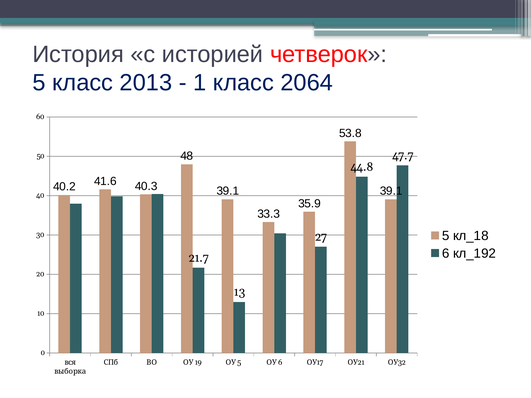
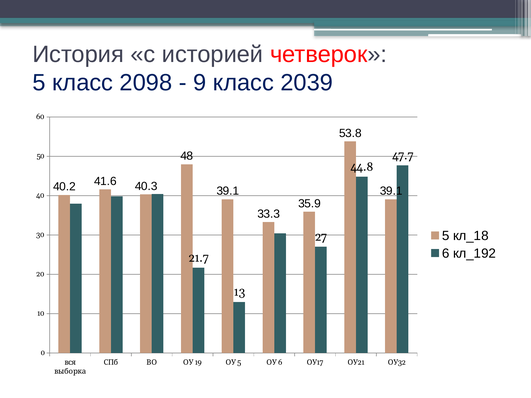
2013: 2013 -> 2098
1: 1 -> 9
2064: 2064 -> 2039
